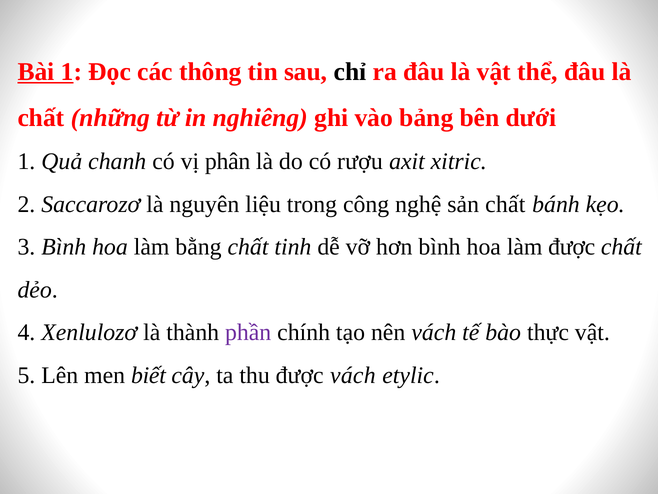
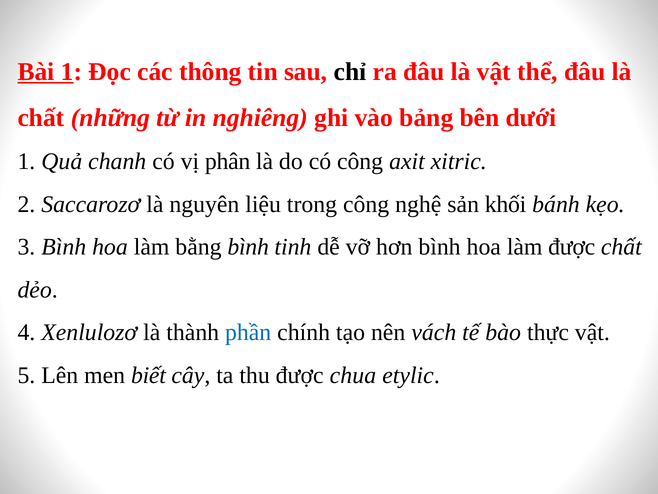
có rượu: rượu -> công
sản chất: chất -> khối
bằng chất: chất -> bình
phần colour: purple -> blue
được vách: vách -> chua
